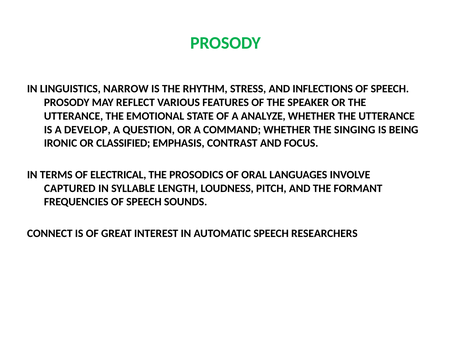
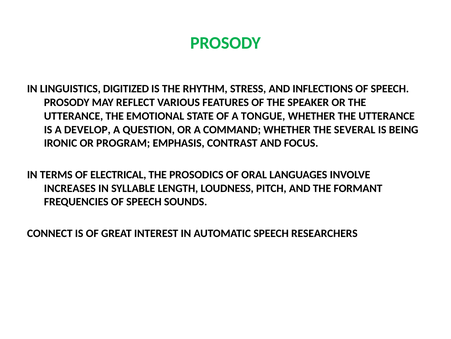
NARROW: NARROW -> DIGITIZED
ANALYZE: ANALYZE -> TONGUE
SINGING: SINGING -> SEVERAL
CLASSIFIED: CLASSIFIED -> PROGRAM
CAPTURED: CAPTURED -> INCREASES
